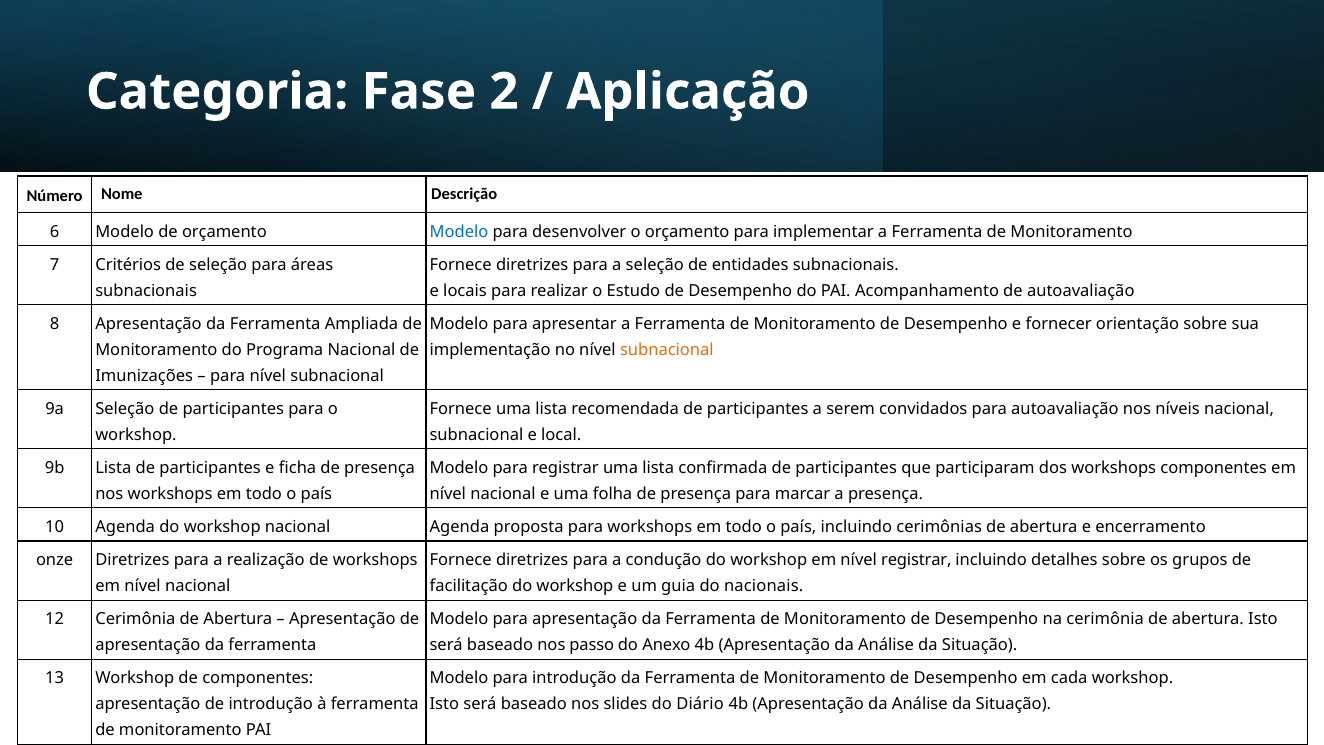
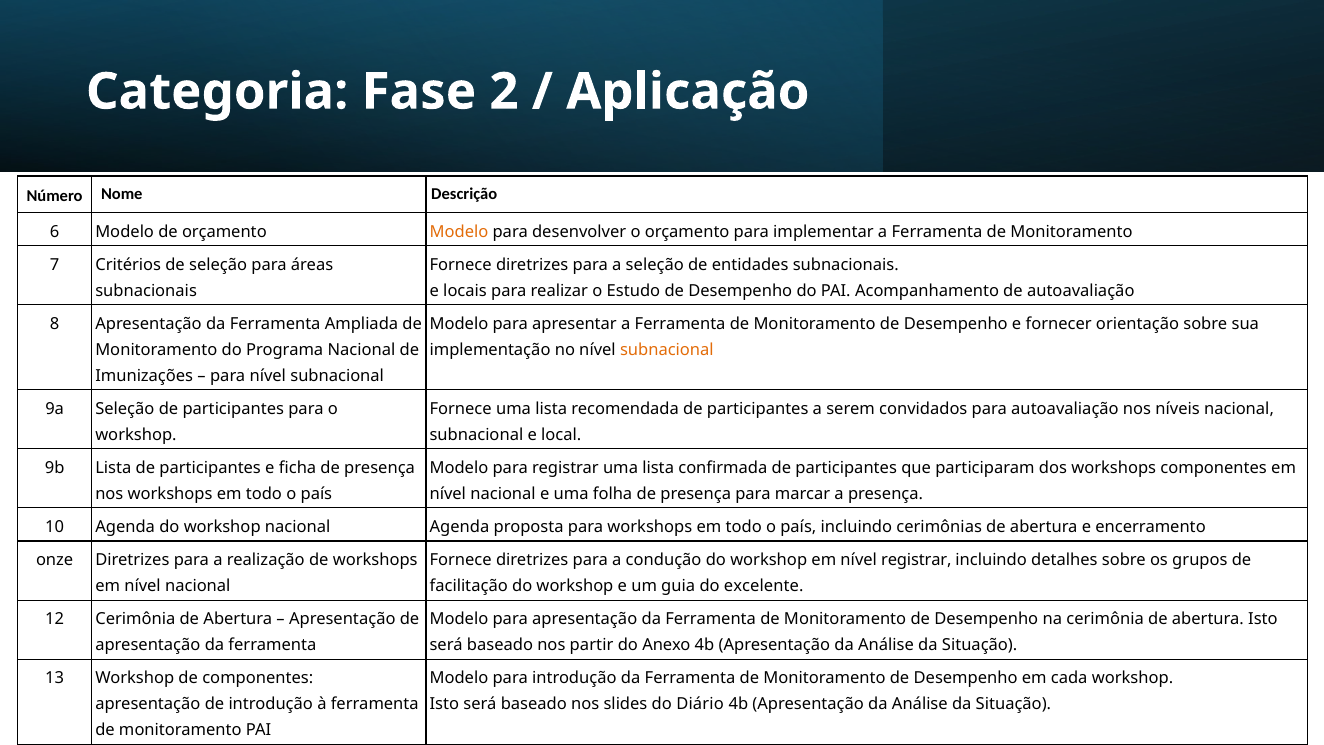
Modelo at (459, 232) colour: blue -> orange
do nacionais: nacionais -> excelente
passo: passo -> partir
